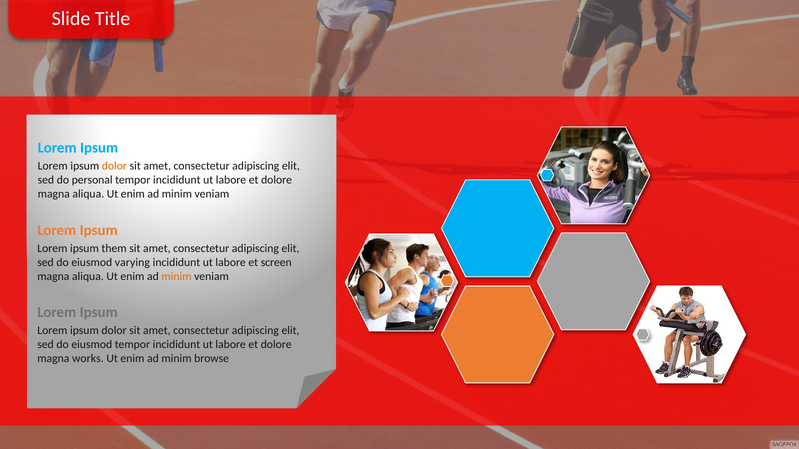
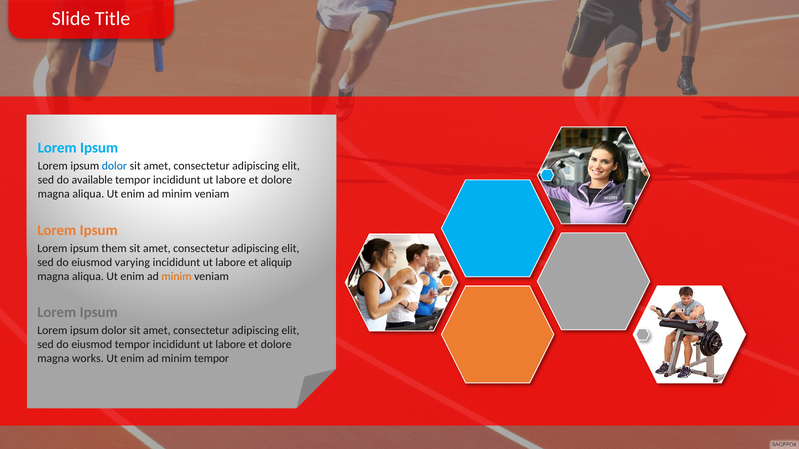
dolor at (114, 166) colour: orange -> blue
personal: personal -> available
screen: screen -> aliquip
minim browse: browse -> tempor
